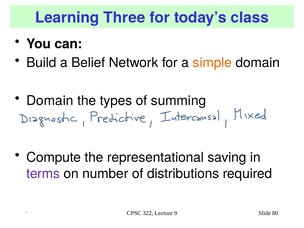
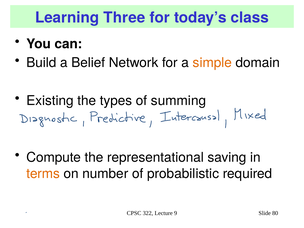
Domain at (50, 101): Domain -> Existing
terms colour: purple -> orange
distributions: distributions -> probabilistic
